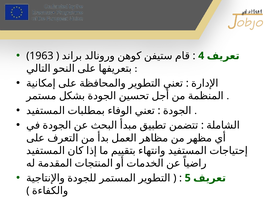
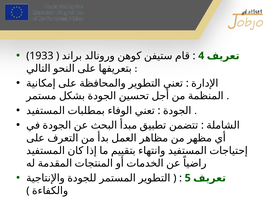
1963: 1963 -> 1933
